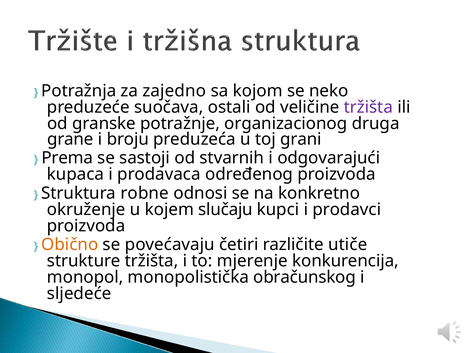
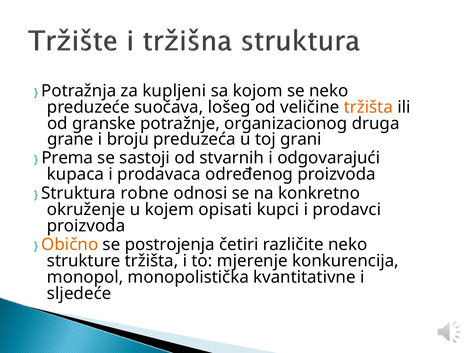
zajedno: zajedno -> kupljeni
ostali: ostali -> lošeg
tržišta at (368, 107) colour: purple -> orange
slučaju: slučaju -> opisati
povećavaju: povećavaju -> postrojenja
različite utiče: utiče -> neko
obračunskog: obračunskog -> kvantitativne
